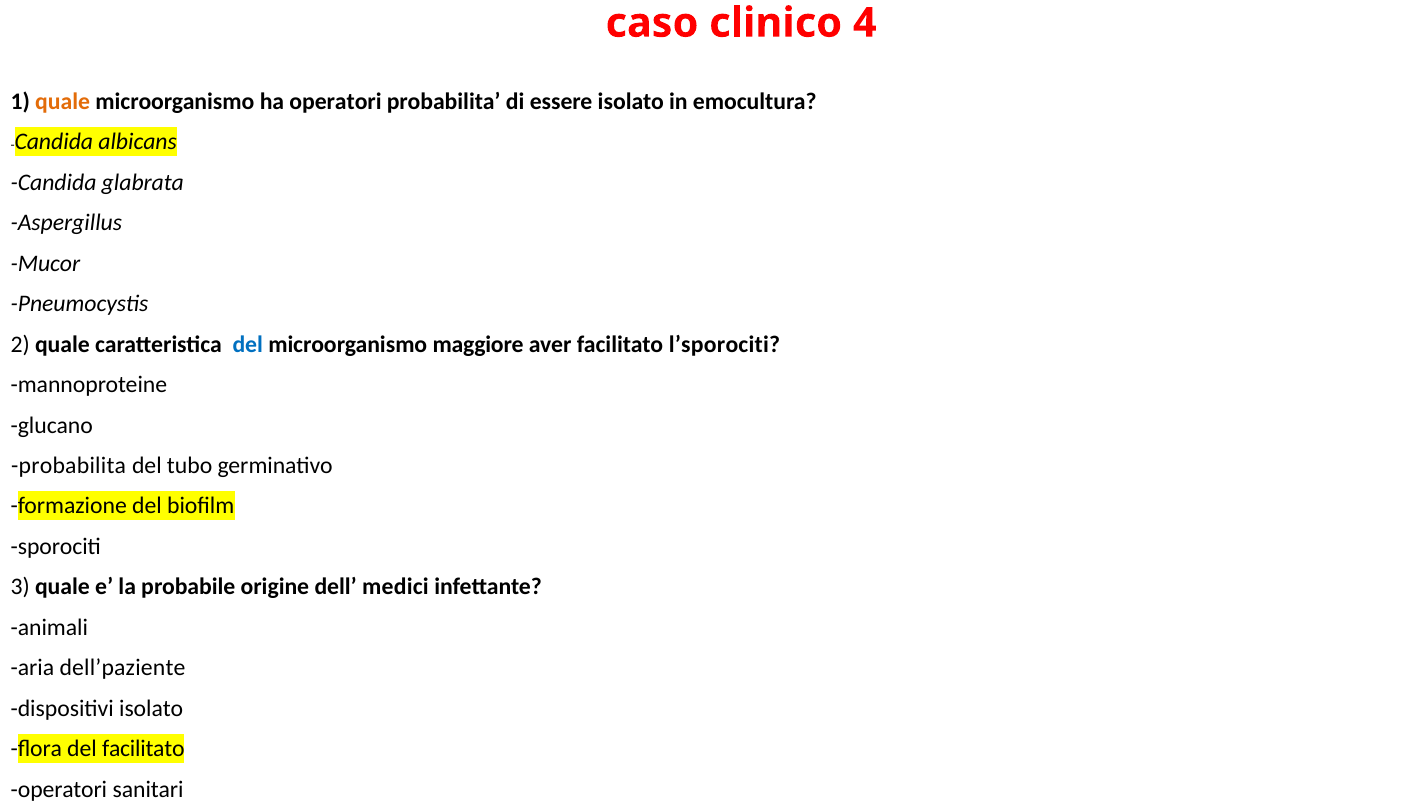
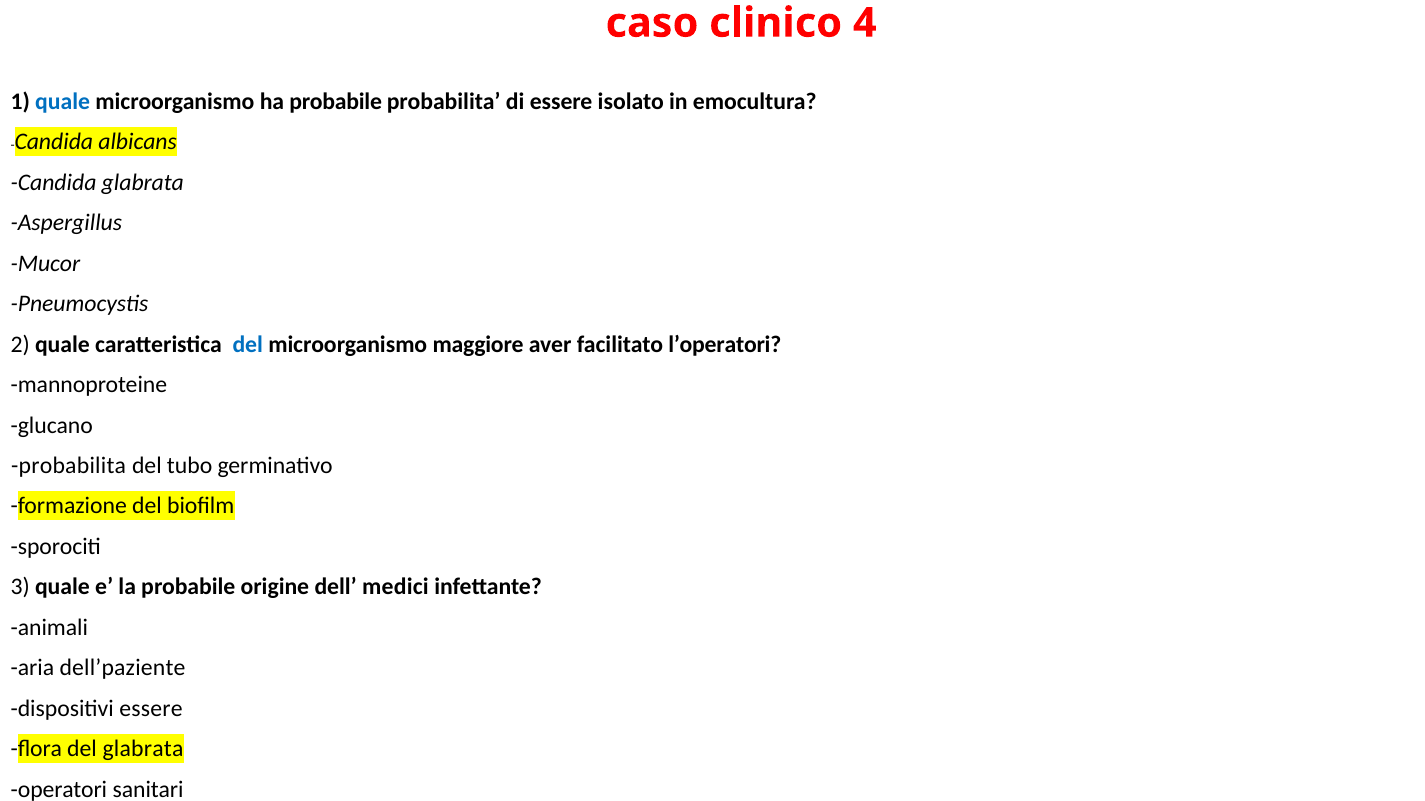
quale at (63, 102) colour: orange -> blue
ha operatori: operatori -> probabile
l’sporociti: l’sporociti -> l’operatori
dispositivi isolato: isolato -> essere
del facilitato: facilitato -> glabrata
